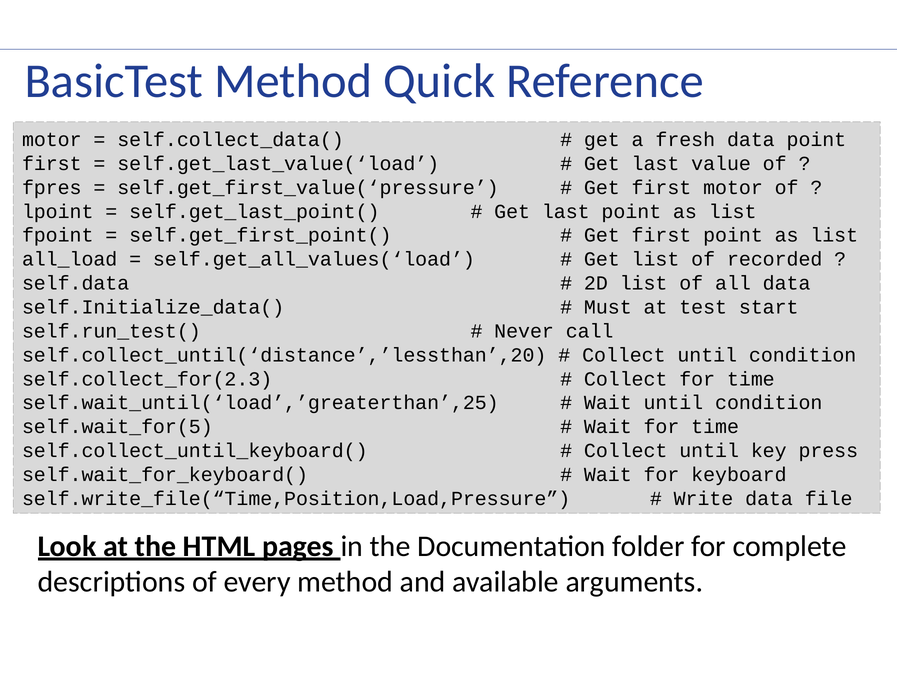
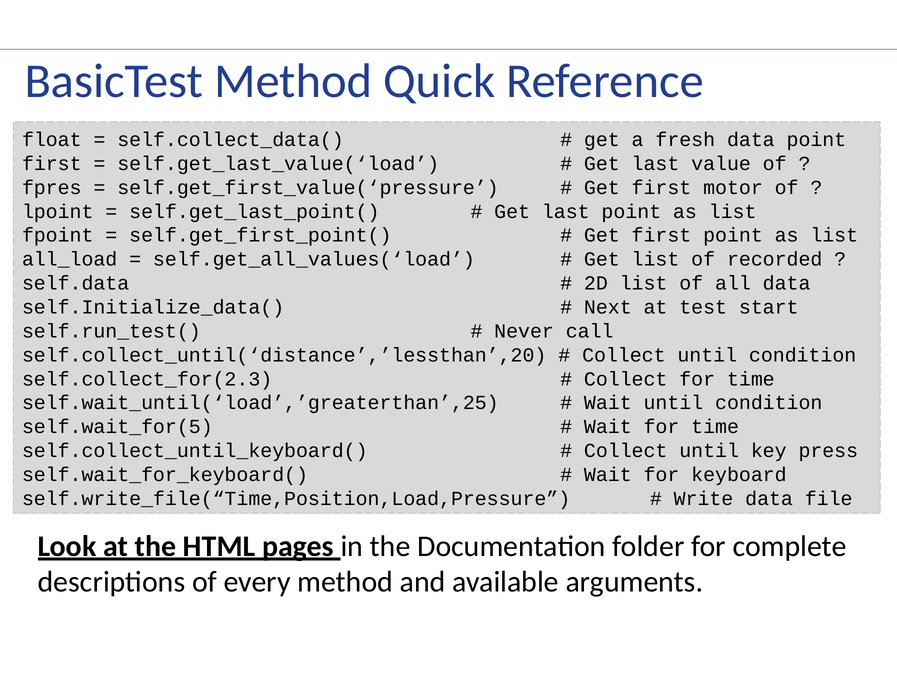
motor at (52, 140): motor -> float
Must: Must -> Next
